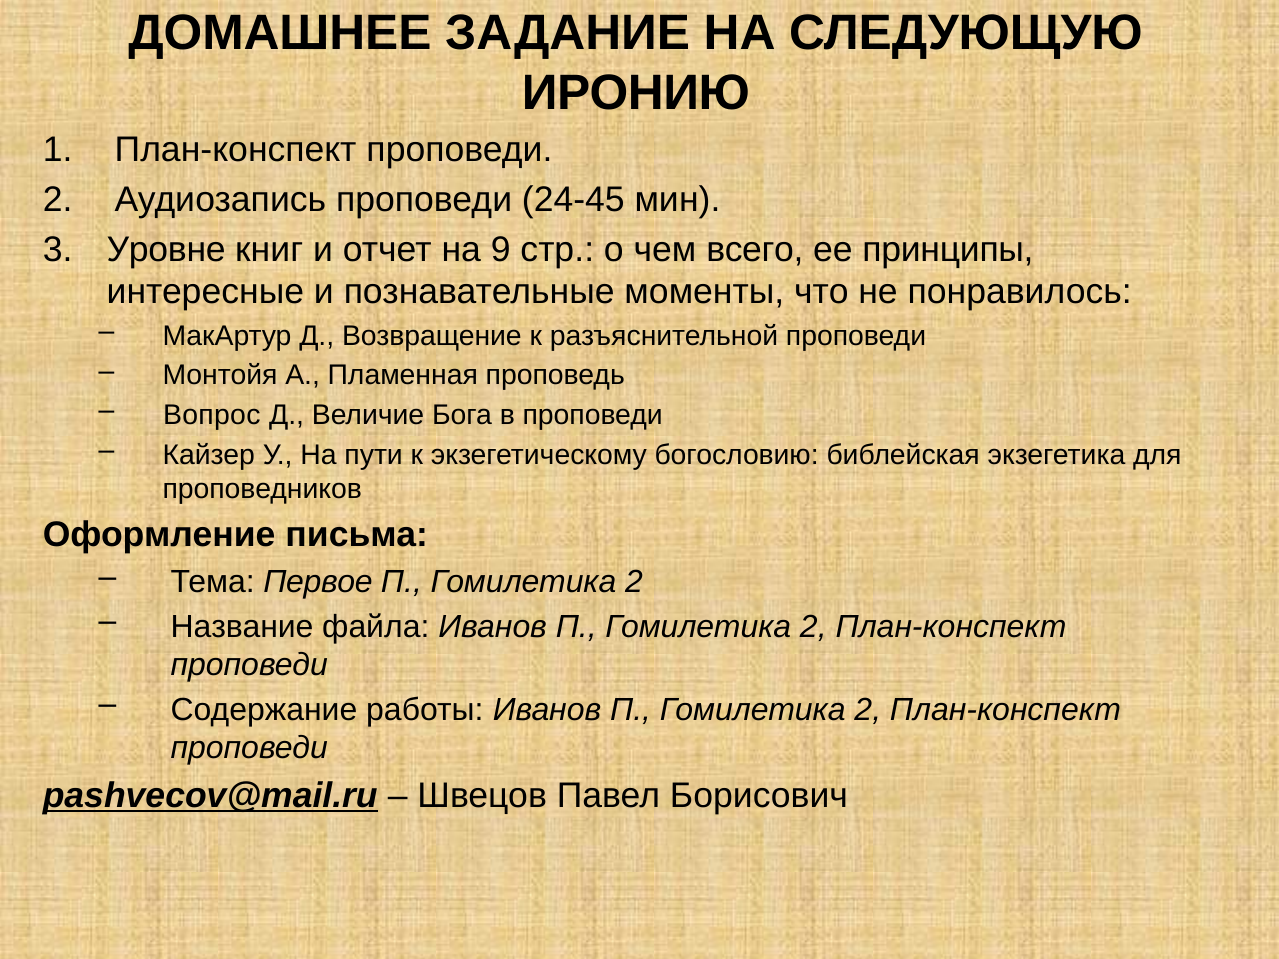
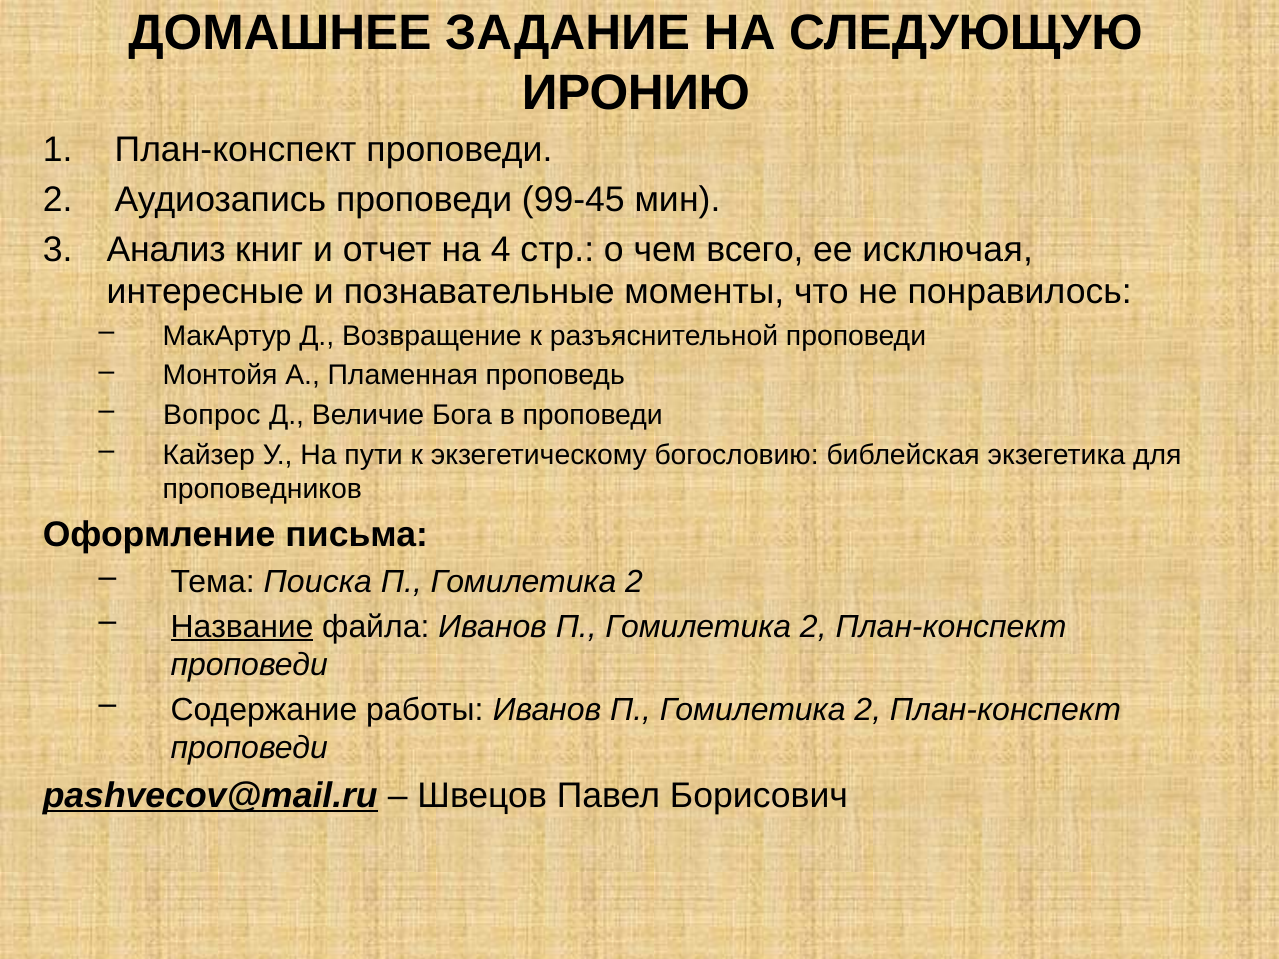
24-45: 24-45 -> 99-45
Уровне: Уровне -> Анализ
9: 9 -> 4
принципы: принципы -> исключая
Первое: Первое -> Поиска
Название underline: none -> present
